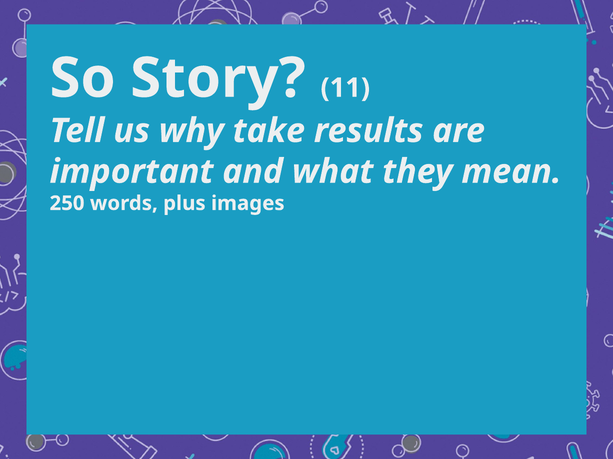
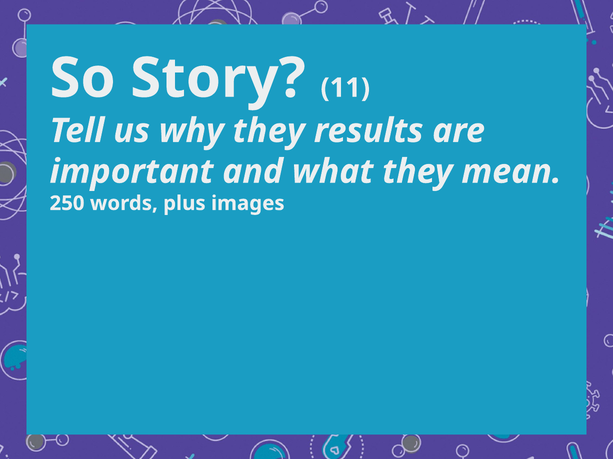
why take: take -> they
